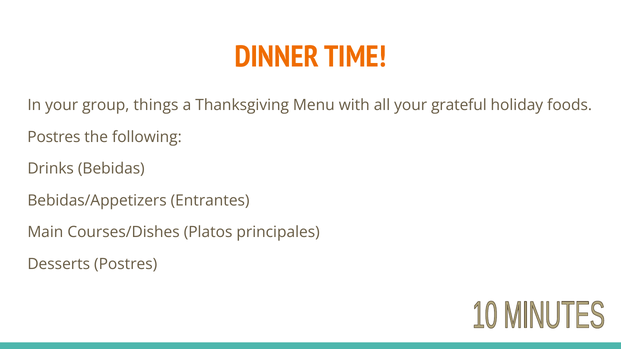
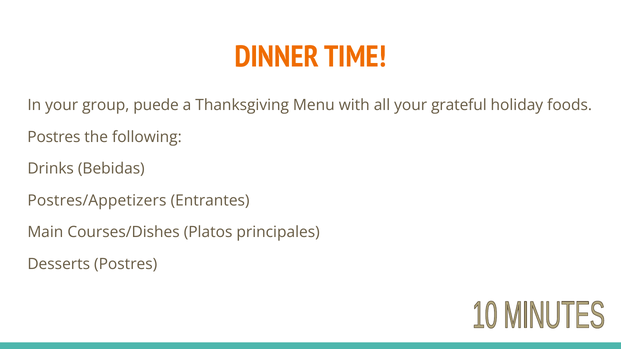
things: things -> puede
Bebidas/Appetizers: Bebidas/Appetizers -> Postres/Appetizers
